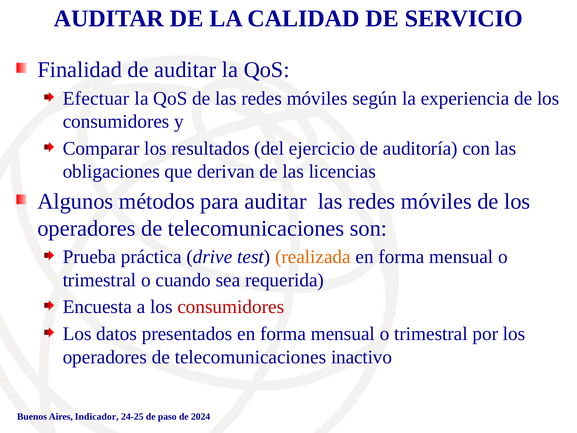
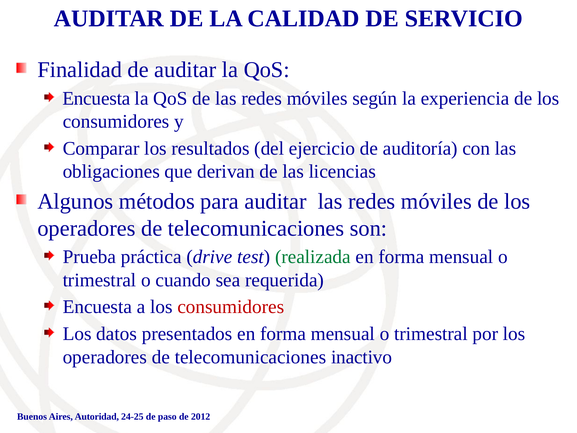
Efectuar at (96, 98): Efectuar -> Encuesta
realizada colour: orange -> green
Indicador: Indicador -> Autoridad
2024: 2024 -> 2012
